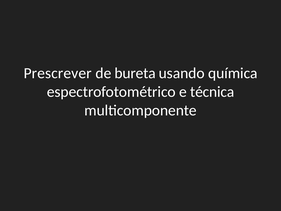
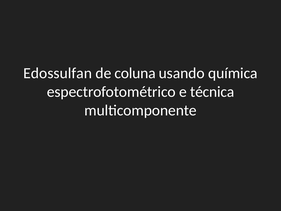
Prescrever: Prescrever -> Edossulfan
bureta: bureta -> coluna
